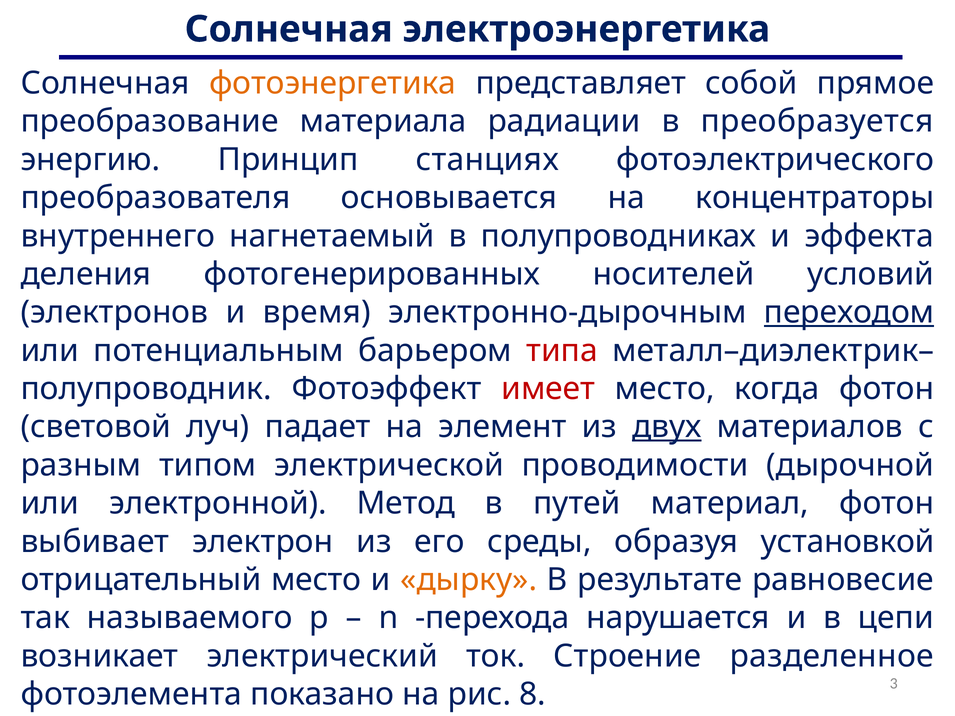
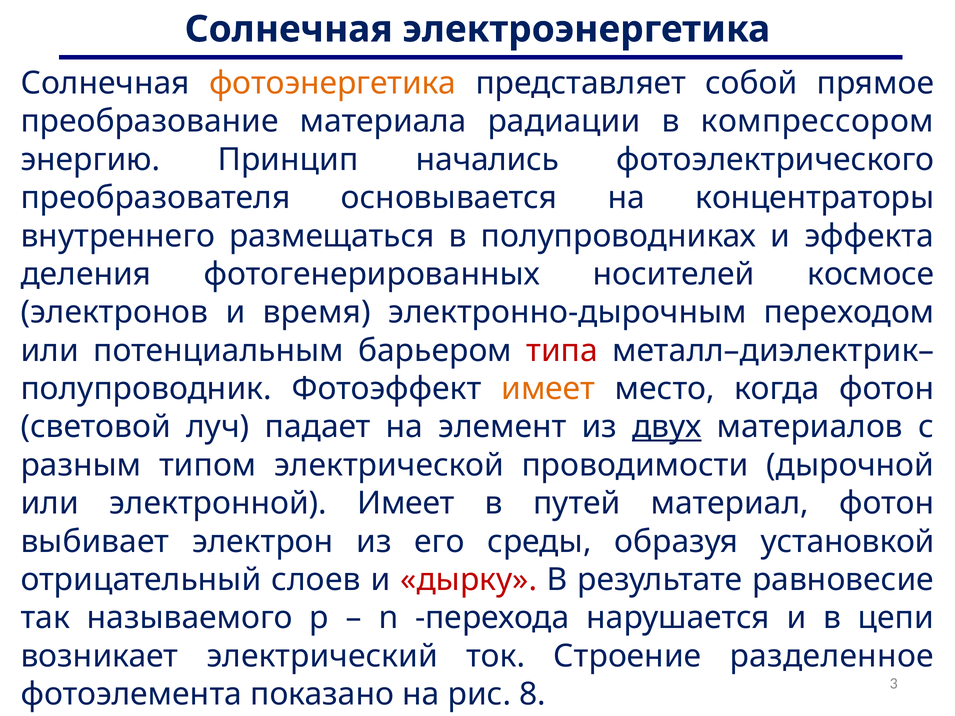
преобразуется: преобразуется -> компрессором
станциях: станциях -> начались
нагнетаемый: нагнетаемый -> размещаться
условий: условий -> космосе
переходом underline: present -> none
имеет at (548, 389) colour: red -> orange
электронной Метод: Метод -> Имеет
отрицательный место: место -> слоев
дырку colour: orange -> red
